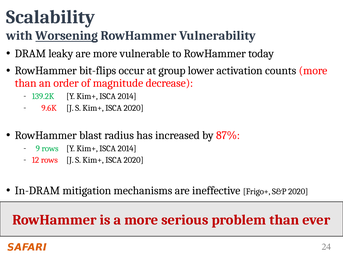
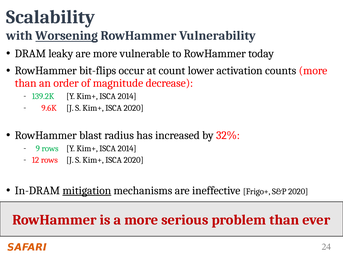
group: group -> count
87%: 87% -> 32%
mitigation underline: none -> present
